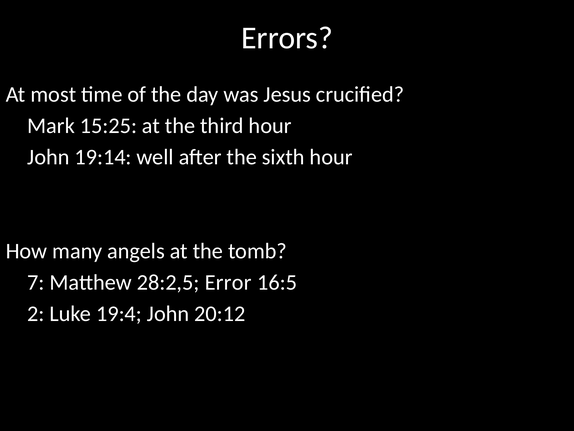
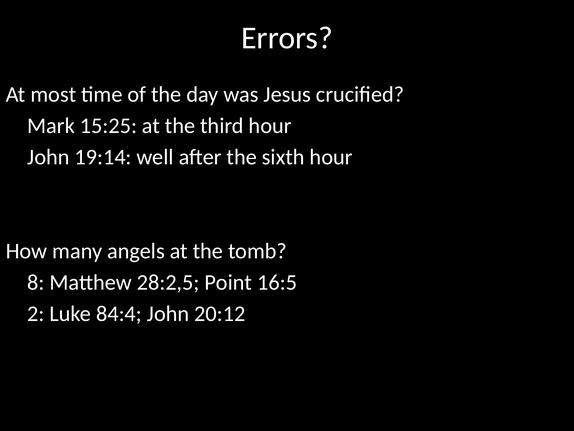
7: 7 -> 8
Error: Error -> Point
19:4: 19:4 -> 84:4
